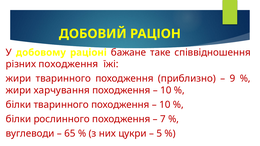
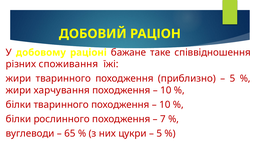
різних походження: походження -> споживання
9 at (233, 79): 9 -> 5
